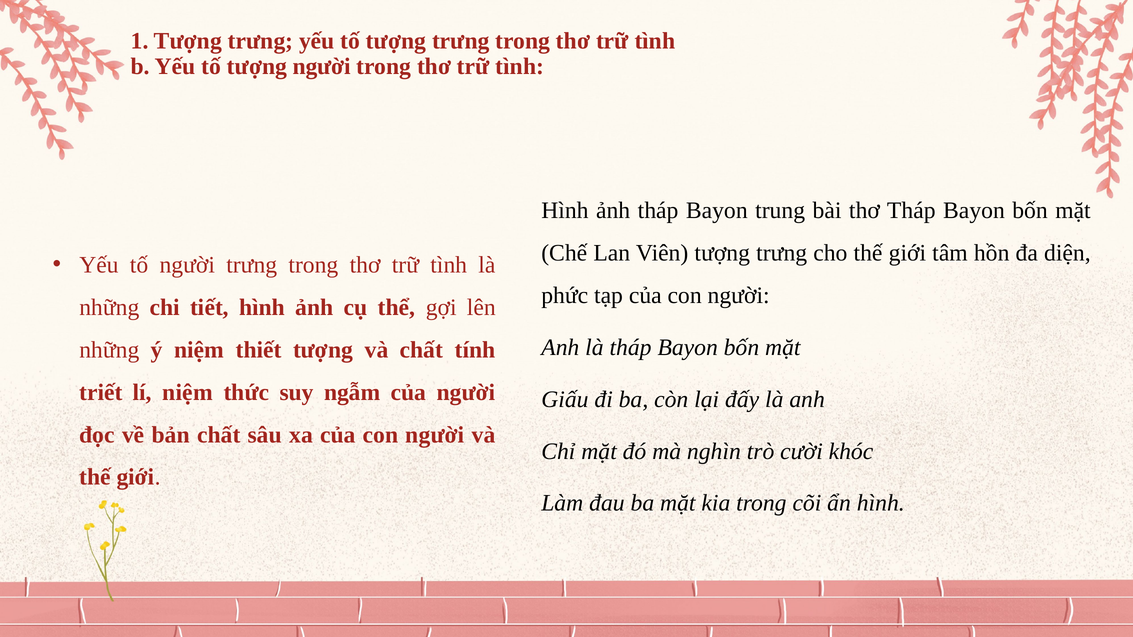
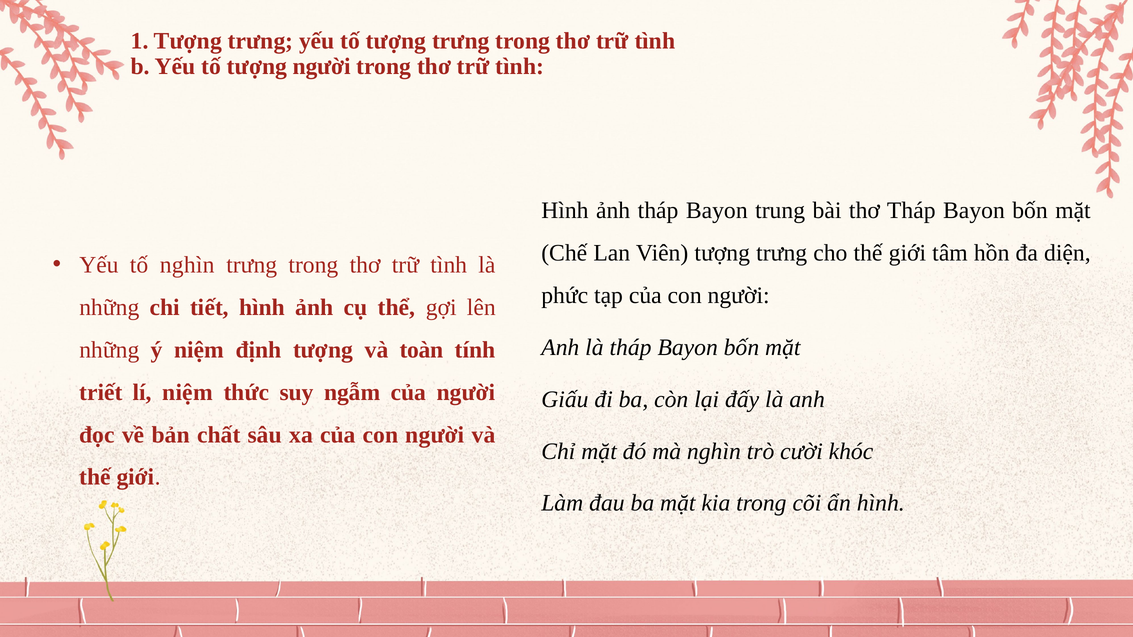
tố người: người -> nghìn
thiết: thiết -> định
và chất: chất -> toàn
